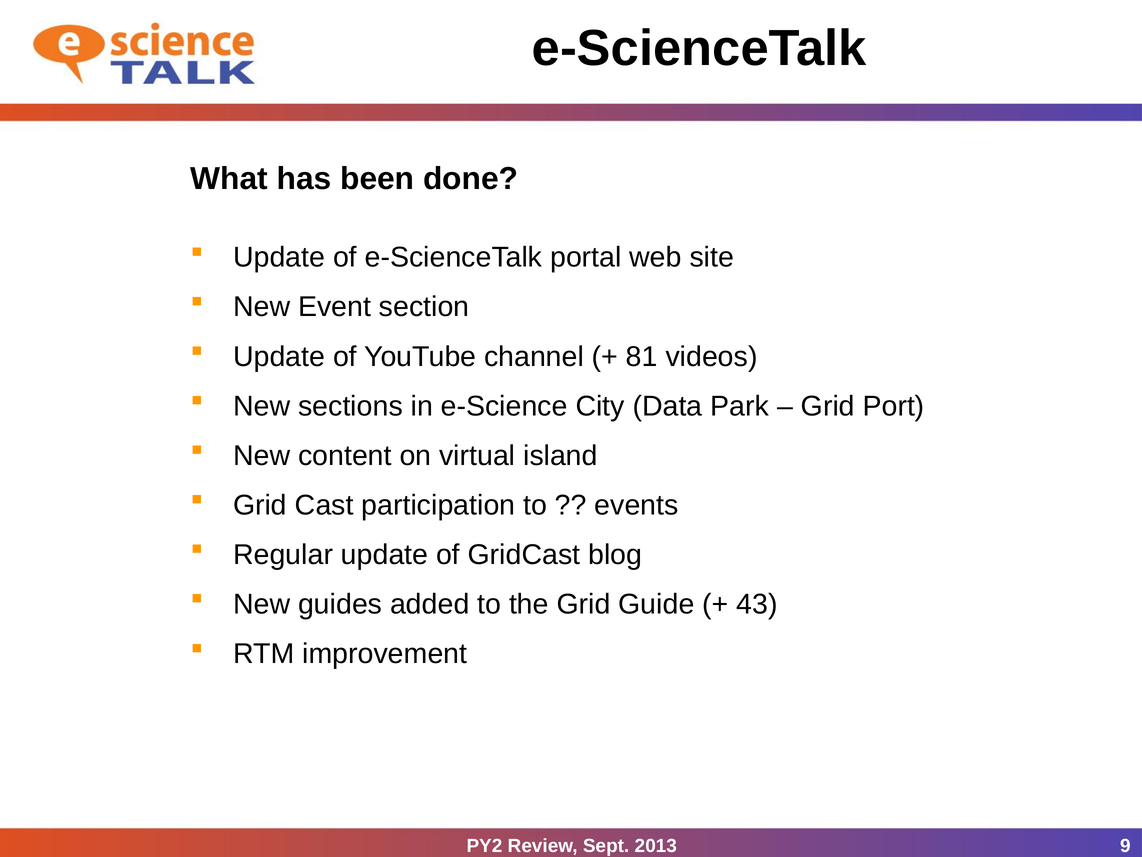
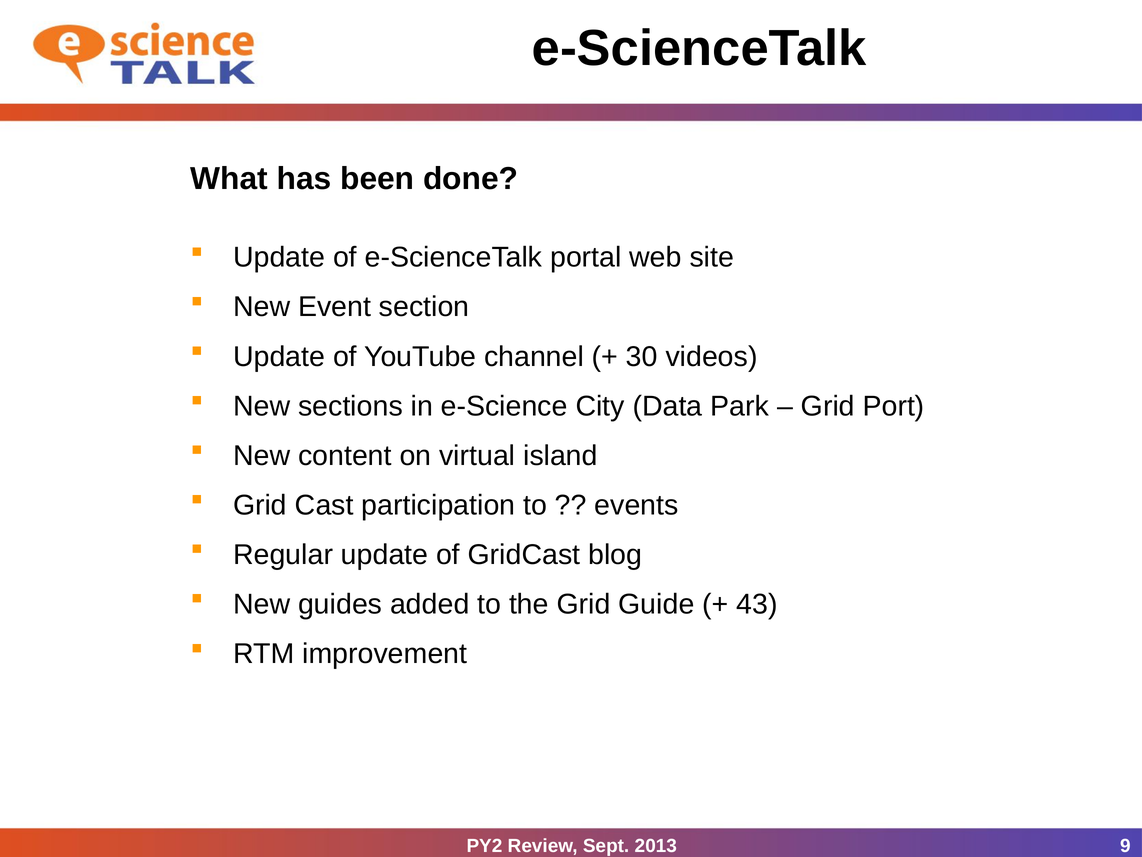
81: 81 -> 30
